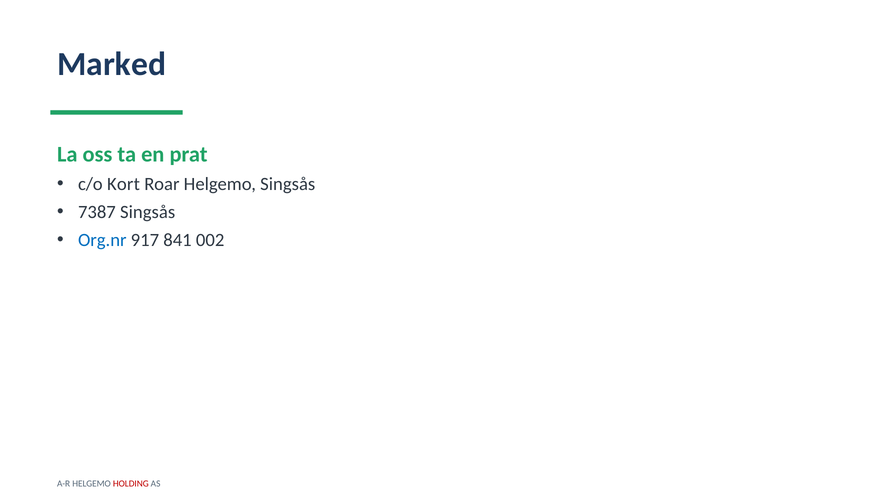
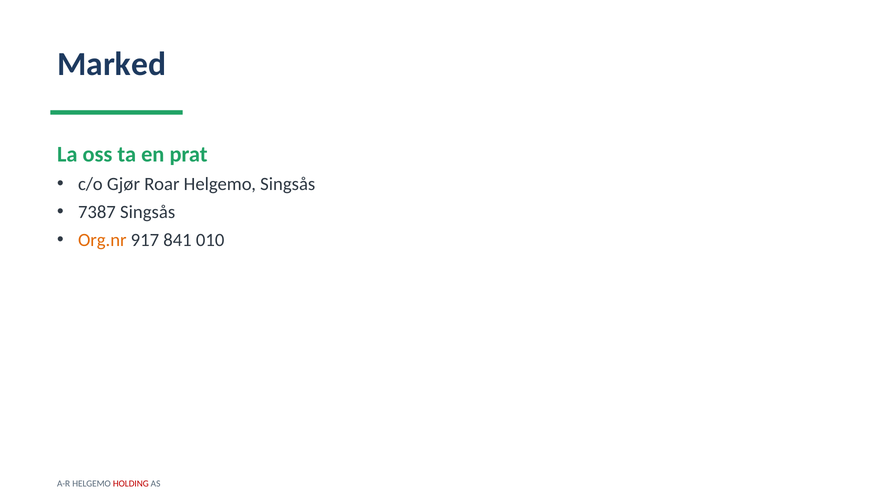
Kort: Kort -> Gjør
Org.nr colour: blue -> orange
002: 002 -> 010
